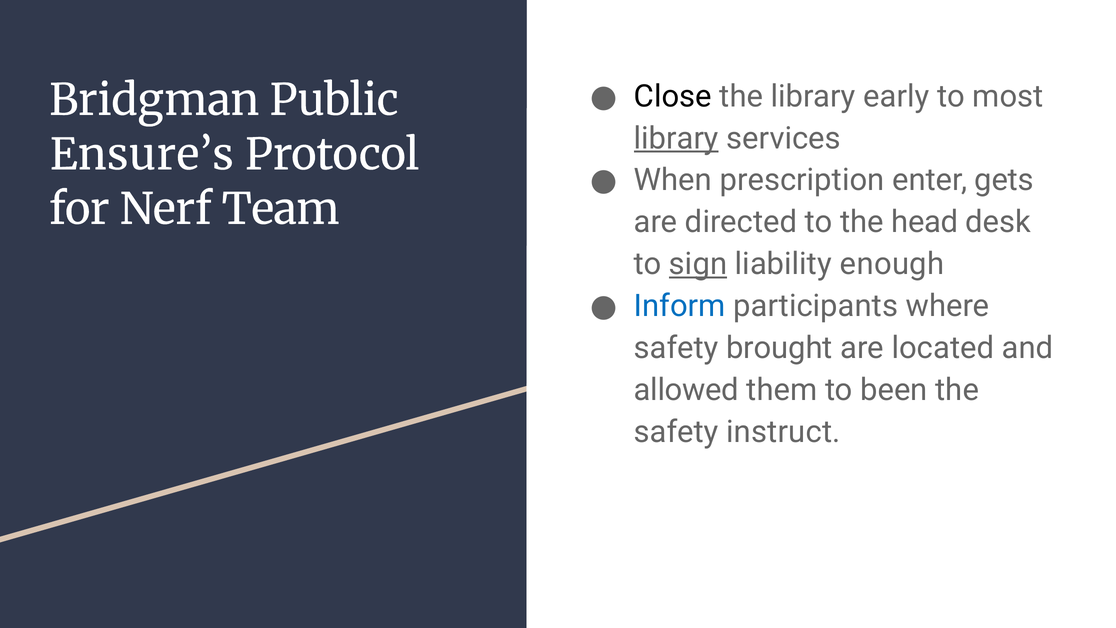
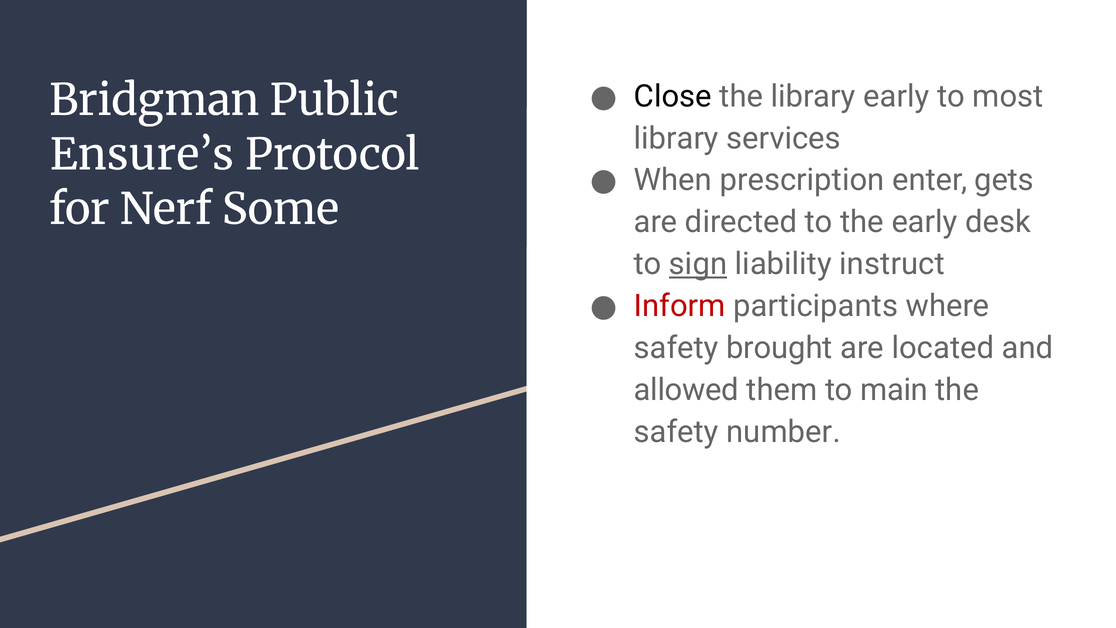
library at (676, 138) underline: present -> none
Team: Team -> Some
the head: head -> early
enough: enough -> instruct
Inform colour: blue -> red
been: been -> main
instruct: instruct -> number
